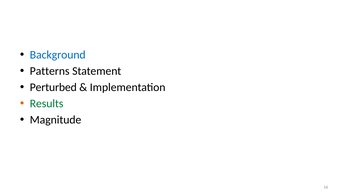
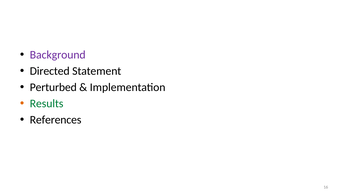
Background colour: blue -> purple
Patterns: Patterns -> Directed
Magnitude: Magnitude -> References
